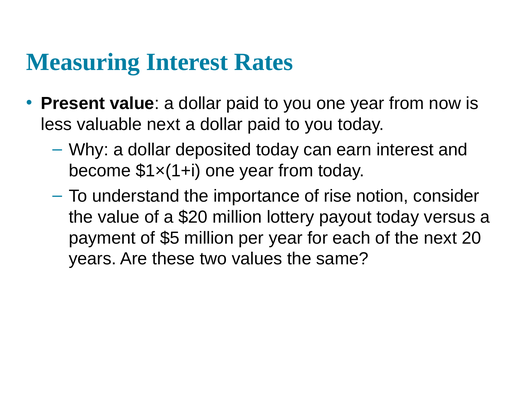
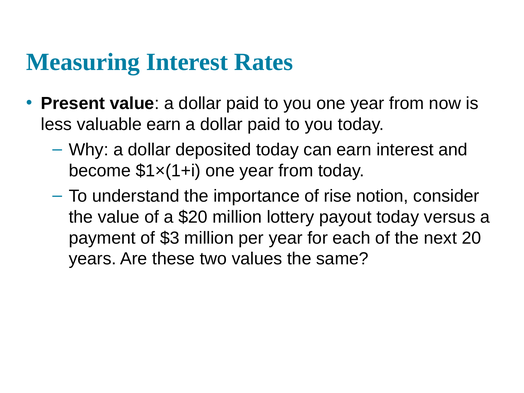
valuable next: next -> earn
$5: $5 -> $3
